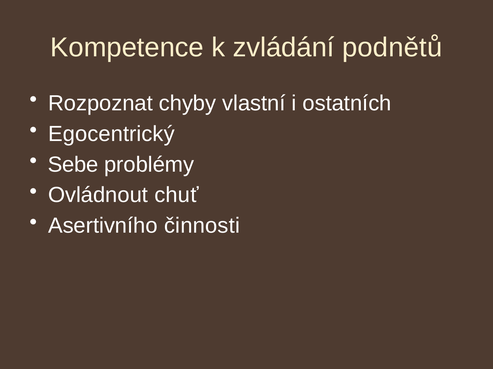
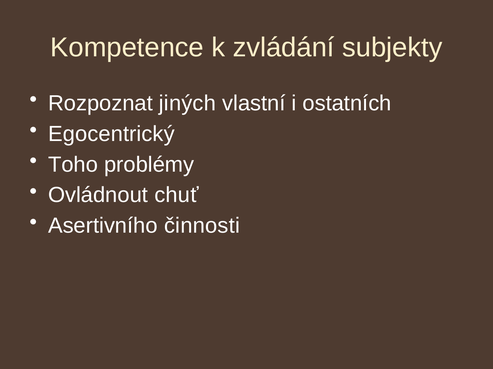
podnětů: podnětů -> subjekty
chyby: chyby -> jiných
Sebe: Sebe -> Toho
